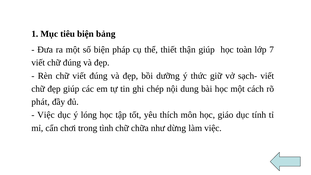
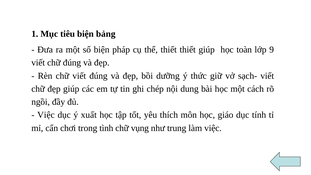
thiết thận: thận -> thiết
7: 7 -> 9
phát: phát -> ngồi
lóng: lóng -> xuất
chữa: chữa -> vụng
dừng: dừng -> trung
